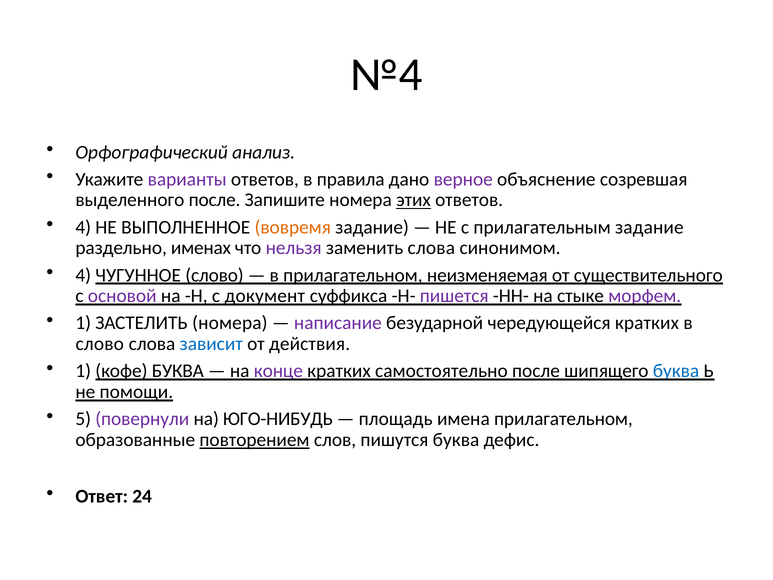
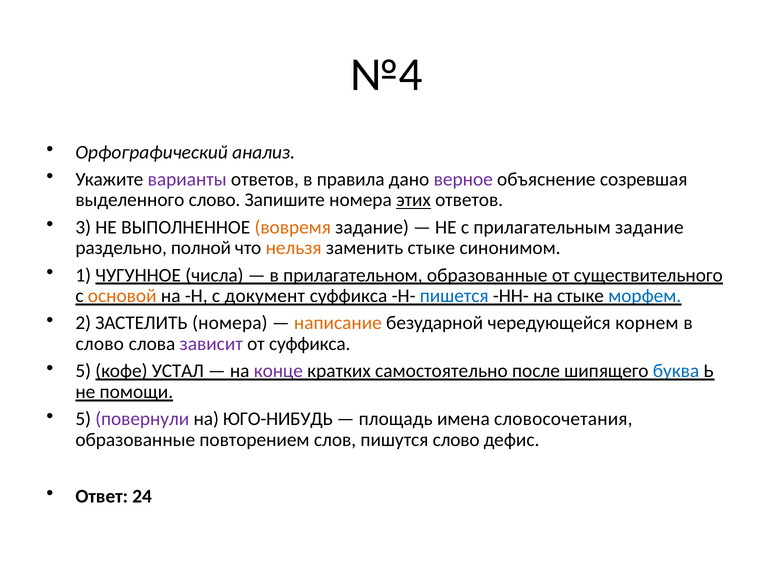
выделенного после: после -> слово
4 at (83, 227): 4 -> 3
именах: именах -> полной
нельзя colour: purple -> orange
заменить слова: слова -> стыке
4 at (83, 275): 4 -> 1
ЧУГУННОЕ слово: слово -> числа
прилагательном неизменяемая: неизменяемая -> образованные
основой colour: purple -> orange
пишется colour: purple -> blue
морфем colour: purple -> blue
1 at (83, 323): 1 -> 2
написание colour: purple -> orange
чередующейся кратких: кратких -> корнем
зависит colour: blue -> purple
от действия: действия -> суффикса
1 at (83, 371): 1 -> 5
кофе БУКВА: БУКВА -> УСТАЛ
имена прилагательном: прилагательном -> словосочетания
повторением underline: present -> none
пишутся буква: буква -> слово
